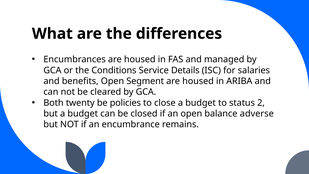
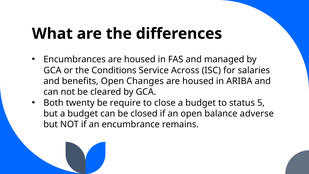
Details: Details -> Across
Segment: Segment -> Changes
policies: policies -> require
2: 2 -> 5
